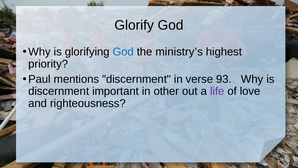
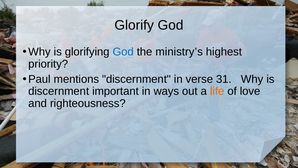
93: 93 -> 31
other: other -> ways
life colour: purple -> orange
